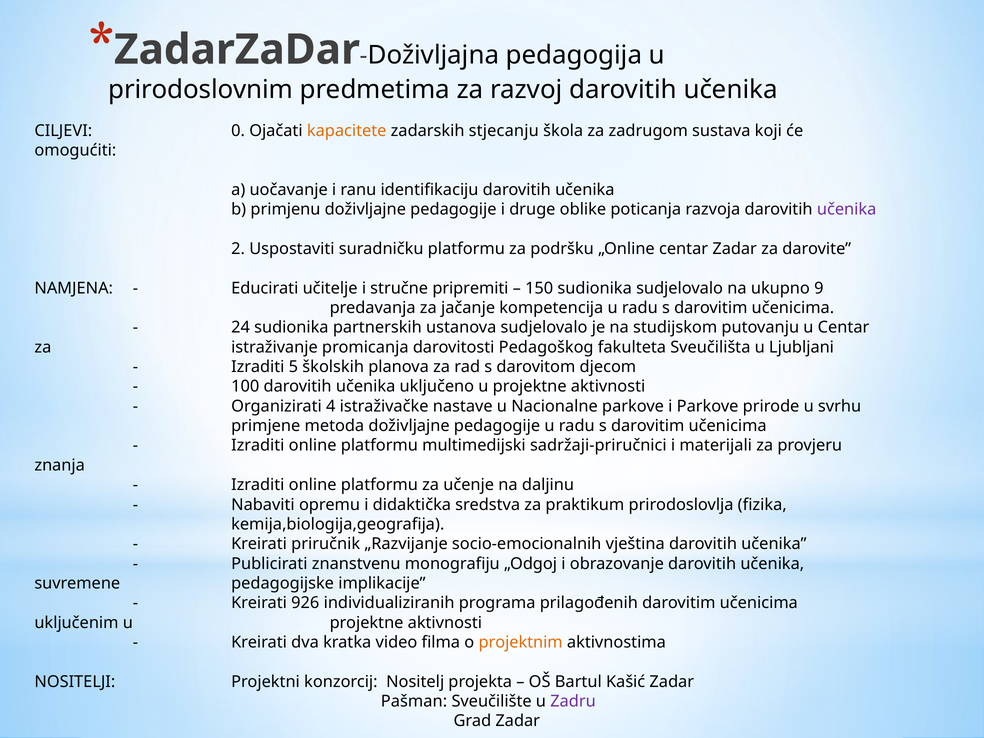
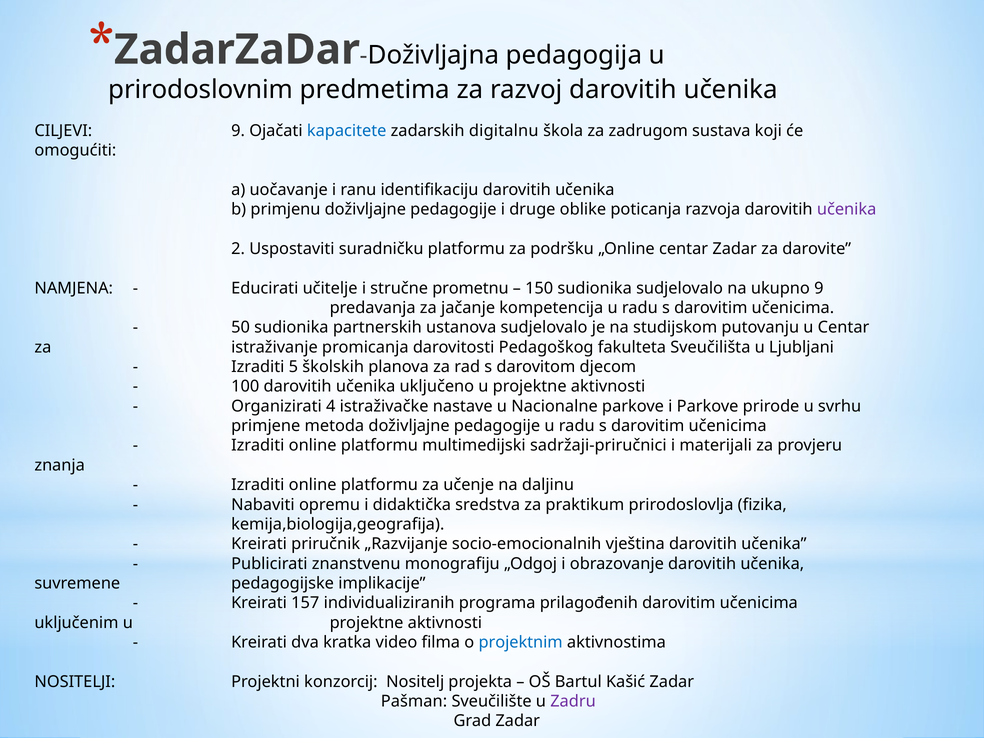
CILJEVI 0: 0 -> 9
kapacitete colour: orange -> blue
stjecanju: stjecanju -> digitalnu
pripremiti: pripremiti -> prometnu
24: 24 -> 50
926: 926 -> 157
projektnim colour: orange -> blue
